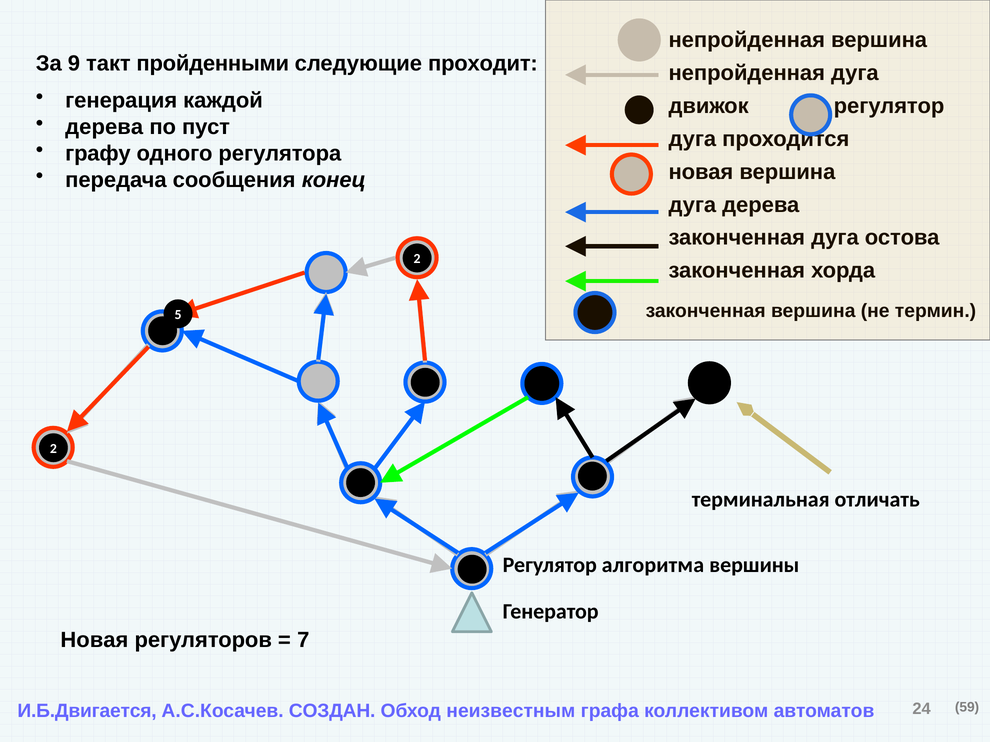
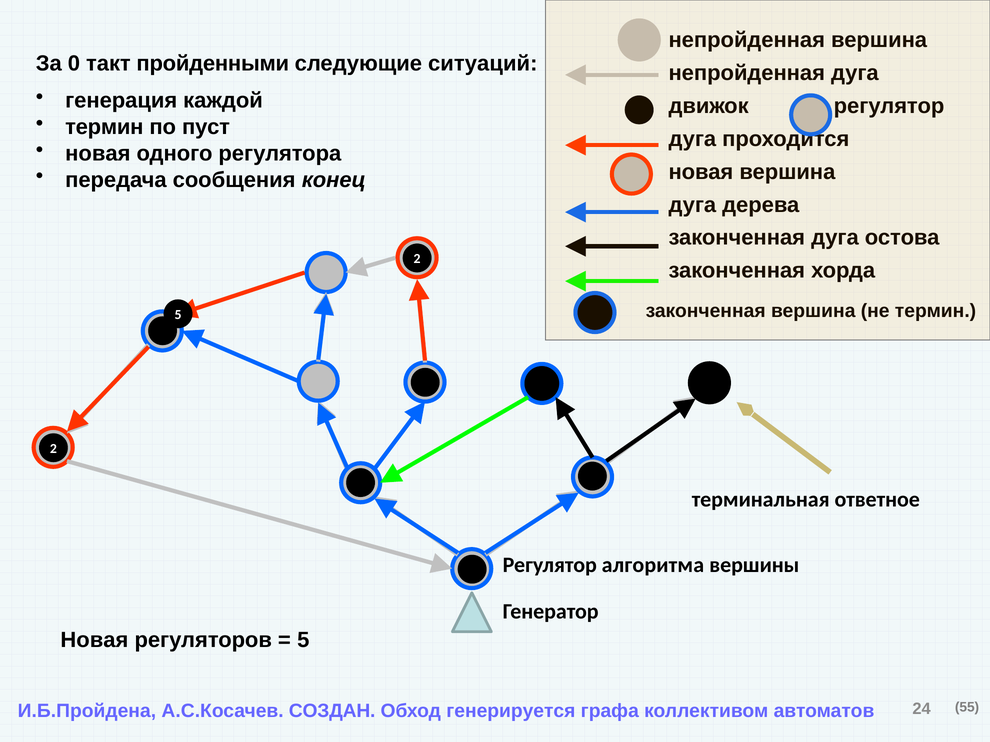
9: 9 -> 0
проходит: проходит -> ситуаций
дерева at (104, 127): дерева -> термин
графу at (98, 154): графу -> новая
отличать: отличать -> ответное
7 at (303, 640): 7 -> 5
И.Б.Двигается: И.Б.Двигается -> И.Б.Пройдена
неизвестным: неизвестным -> генерируется
59: 59 -> 55
